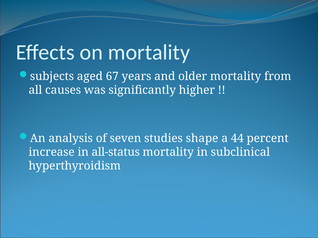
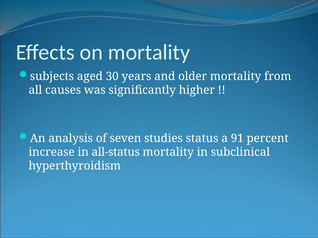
67: 67 -> 30
shape: shape -> status
44: 44 -> 91
